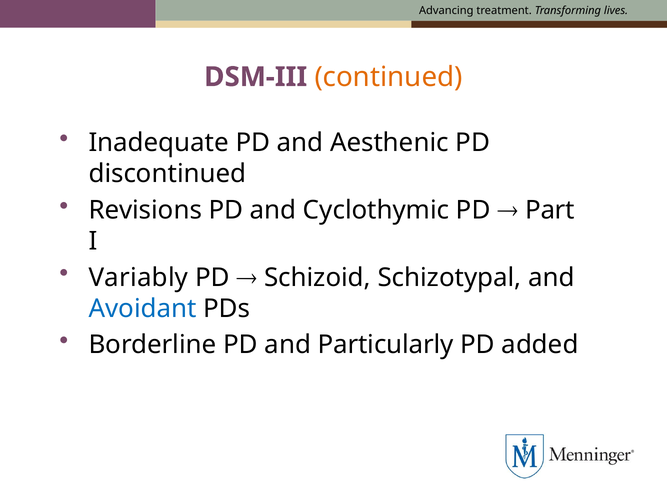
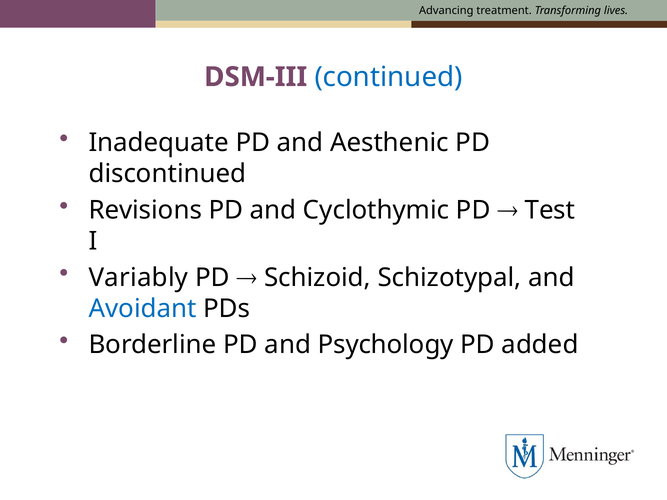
continued colour: orange -> blue
Part: Part -> Test
Particularly: Particularly -> Psychology
